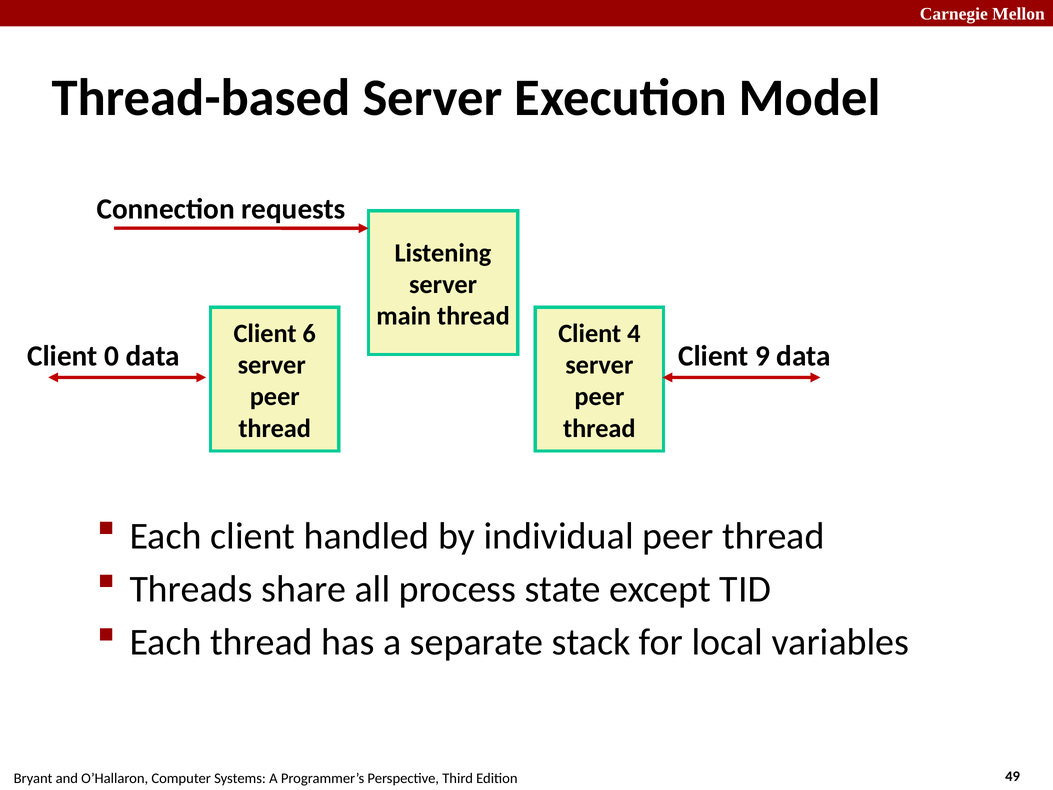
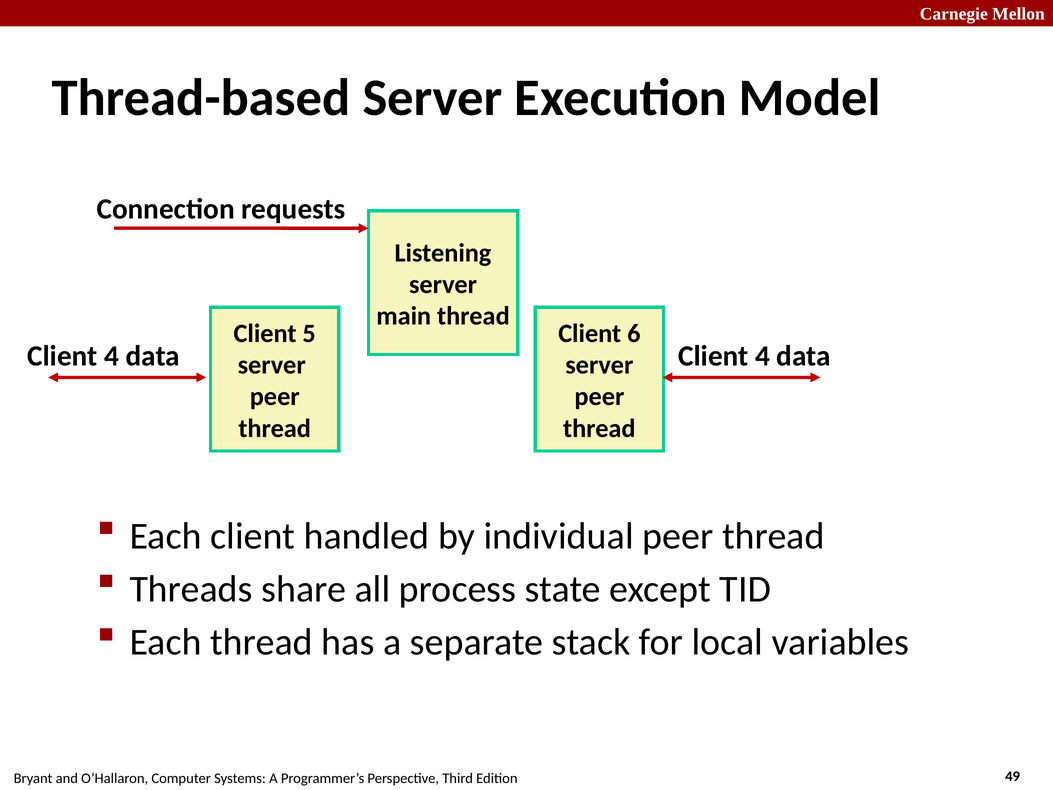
6: 6 -> 5
4: 4 -> 6
0 at (112, 356): 0 -> 4
data Client 9: 9 -> 4
